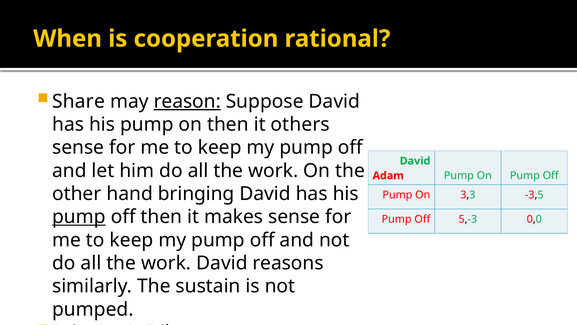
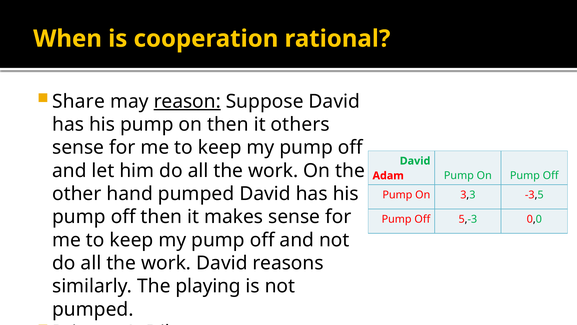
hand bringing: bringing -> pumped
pump at (79, 217) underline: present -> none
sustain: sustain -> playing
